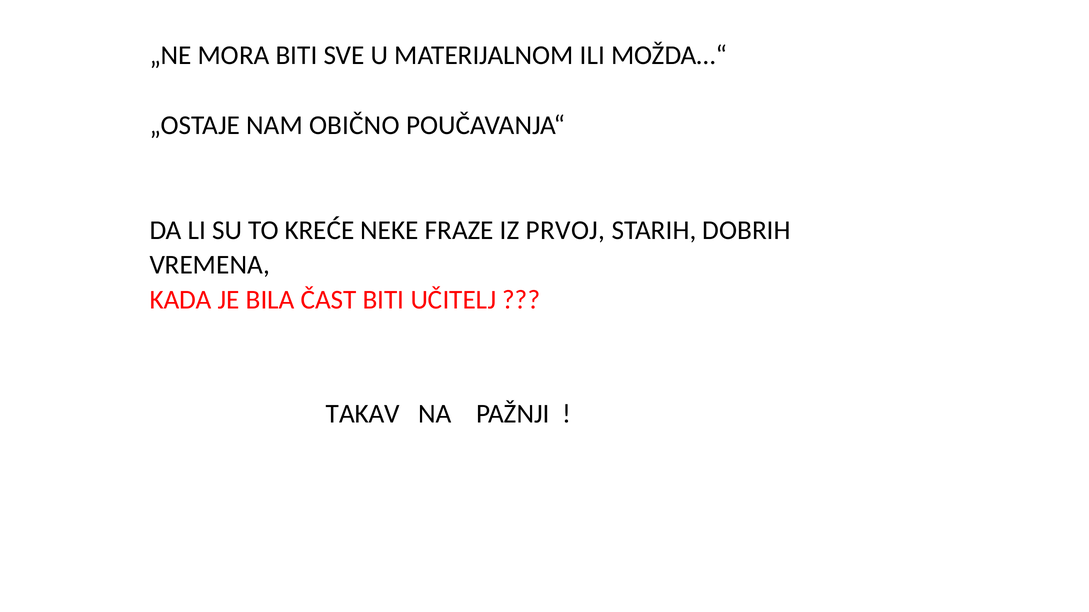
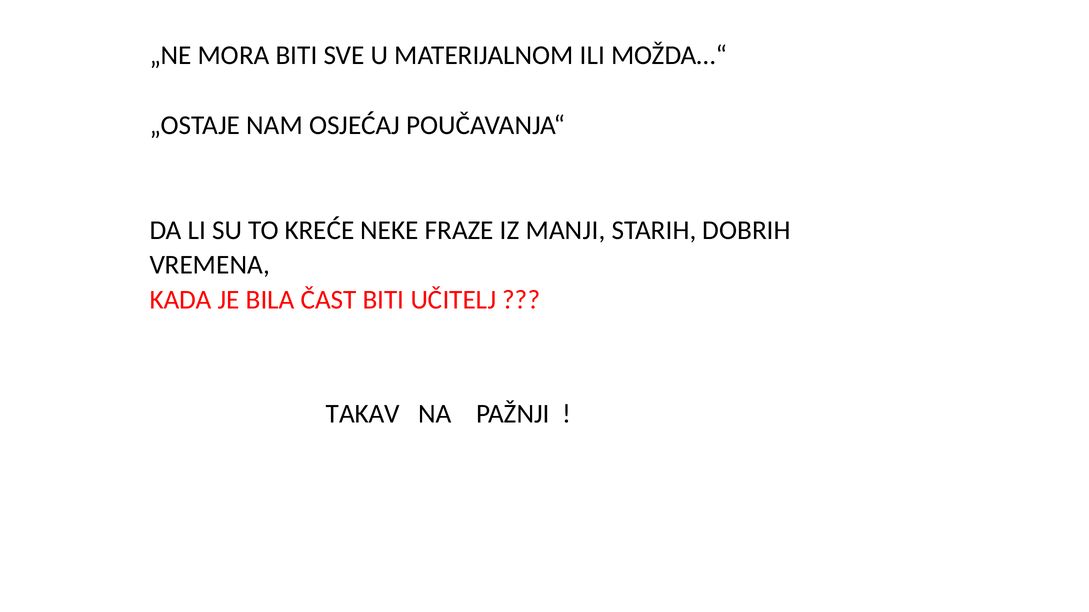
OBIČNO: OBIČNO -> OSJEĆAJ
PRVOJ: PRVOJ -> MANJI
